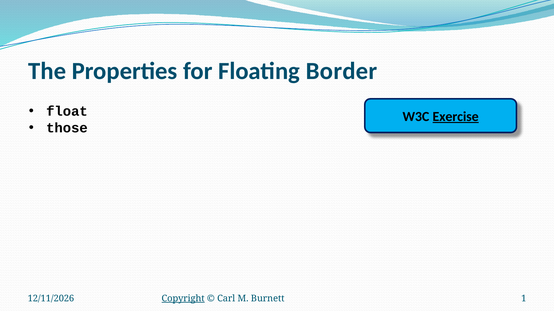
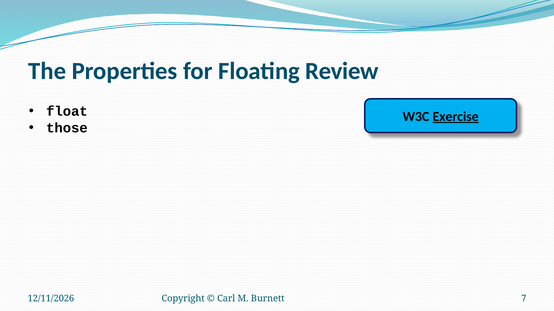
Border: Border -> Review
Copyright underline: present -> none
1: 1 -> 7
